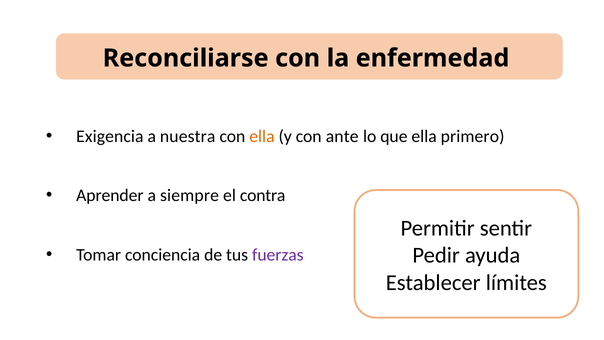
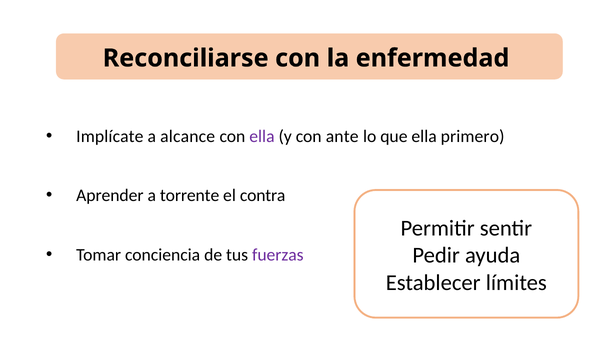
Exigencia: Exigencia -> Implícate
nuestra: nuestra -> alcance
ella at (262, 136) colour: orange -> purple
siempre: siempre -> torrente
